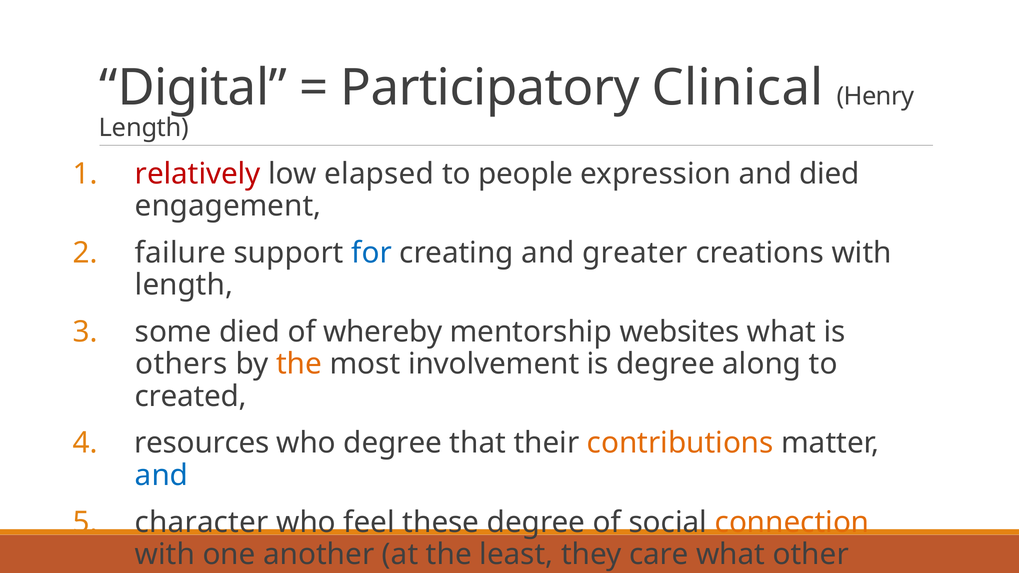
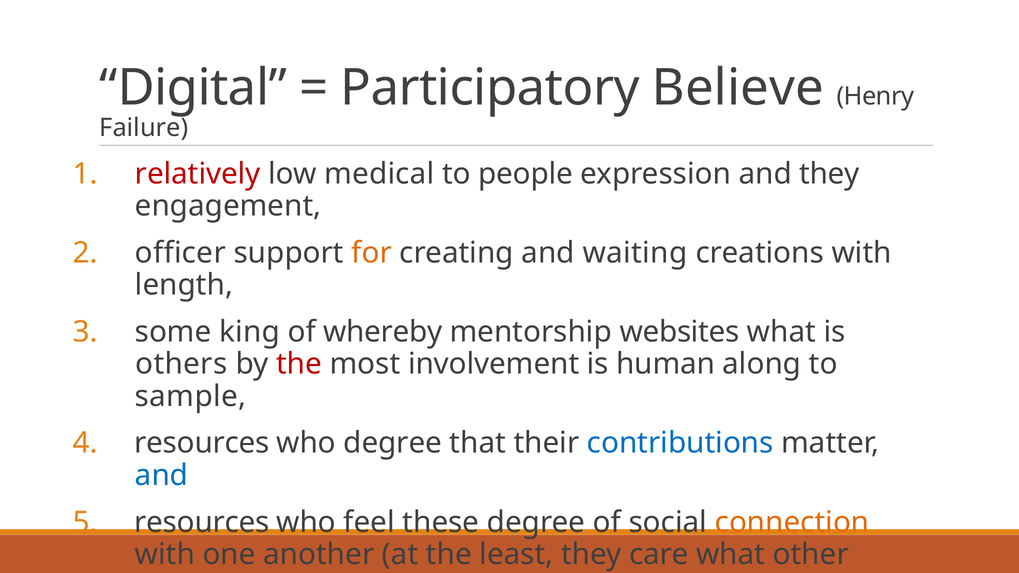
Clinical: Clinical -> Believe
Length at (144, 128): Length -> Failure
elapsed: elapsed -> medical
and died: died -> they
failure: failure -> officer
for colour: blue -> orange
greater: greater -> waiting
some died: died -> king
the at (299, 364) colour: orange -> red
is degree: degree -> human
created at (191, 396): created -> sample
contributions colour: orange -> blue
character at (202, 522): character -> resources
